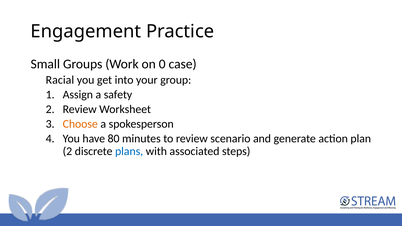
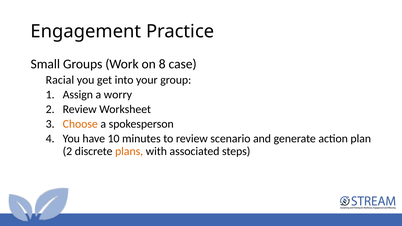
0: 0 -> 8
safety: safety -> worry
80: 80 -> 10
plans colour: blue -> orange
